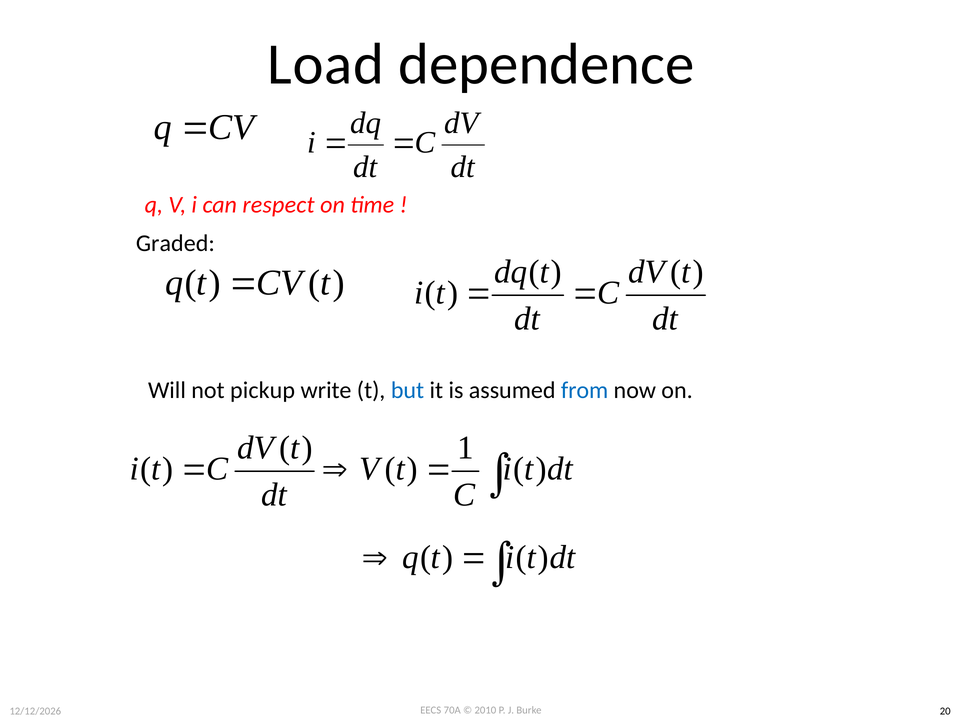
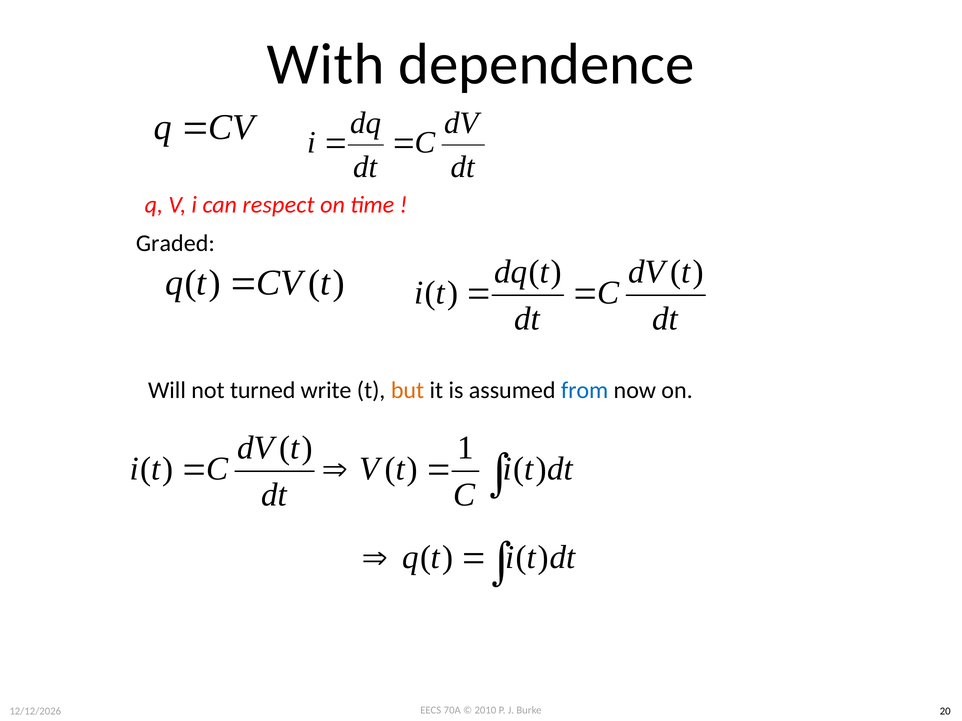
Load: Load -> With
pickup: pickup -> turned
but colour: blue -> orange
